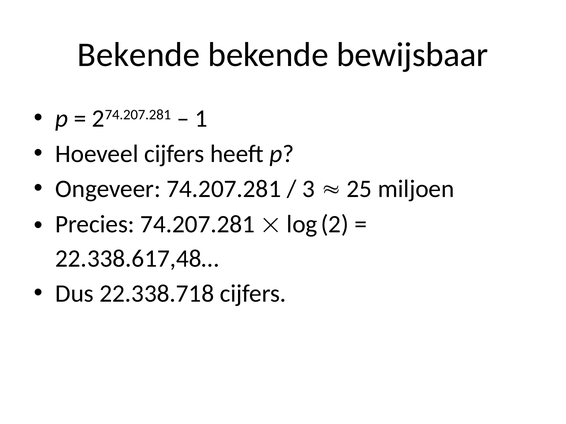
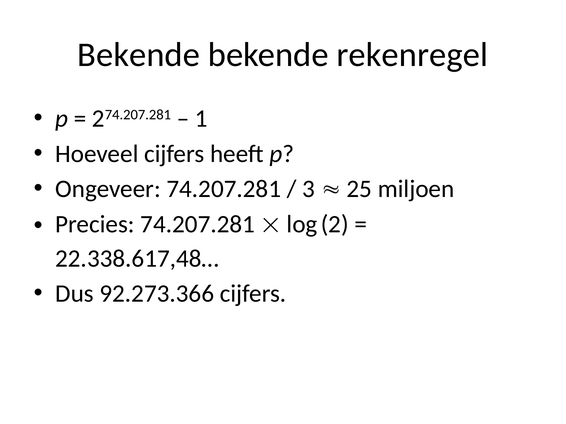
bewijsbaar: bewijsbaar -> rekenregel
22.338.718: 22.338.718 -> 92.273.366
